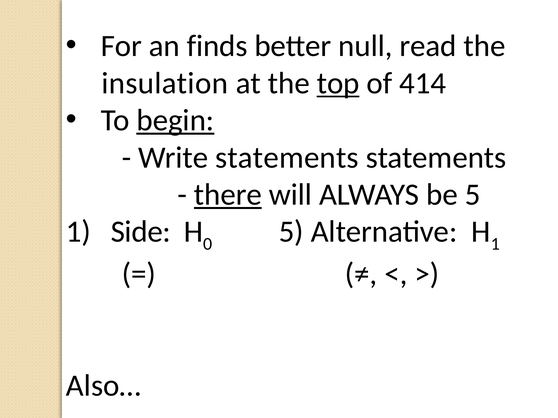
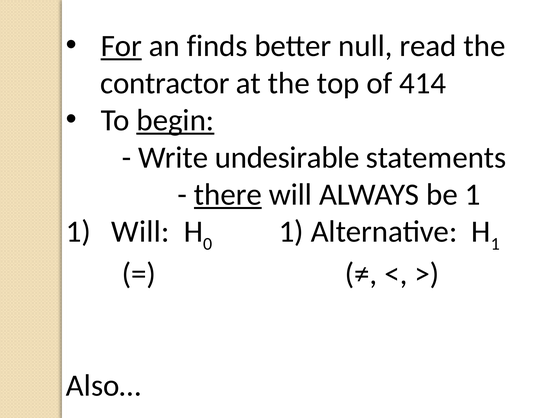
For underline: none -> present
insulation: insulation -> contractor
top underline: present -> none
Write statements: statements -> undesirable
be 5: 5 -> 1
Side at (141, 232): Side -> Will
5 at (291, 232): 5 -> 1
